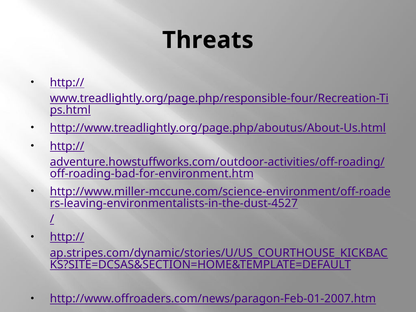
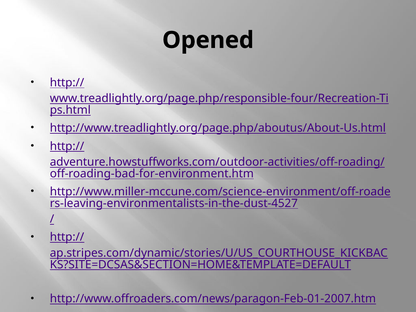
Threats: Threats -> Opened
